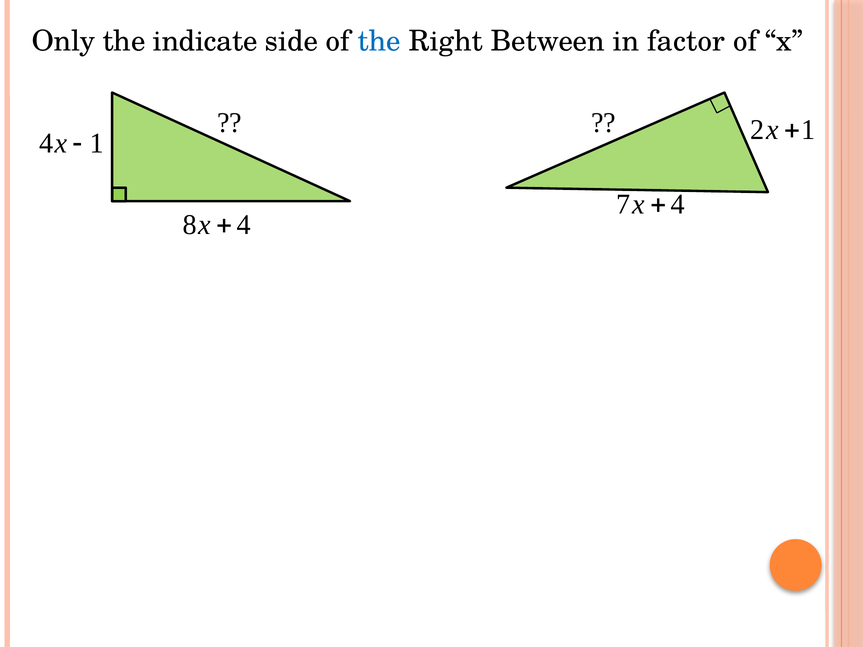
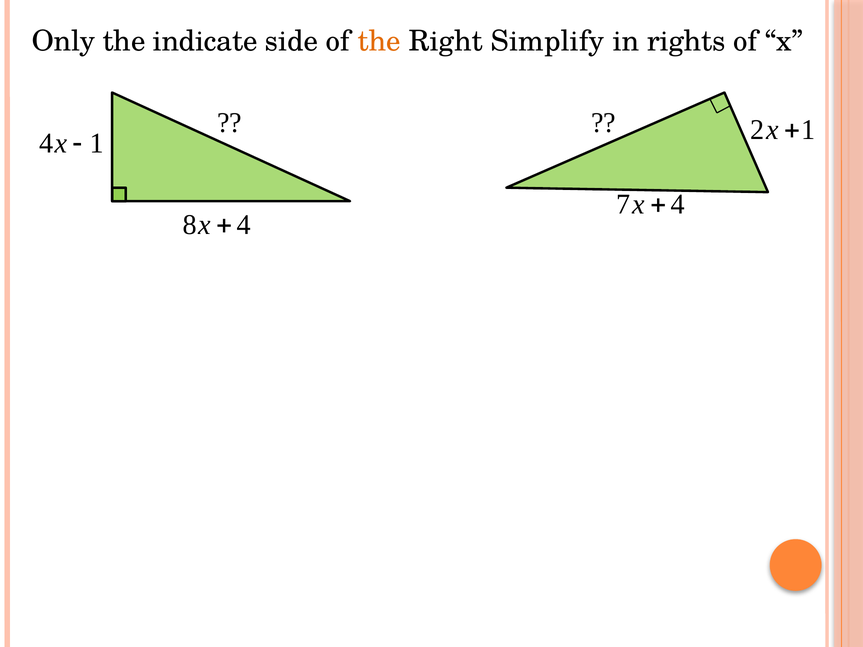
the at (379, 41) colour: blue -> orange
Between: Between -> Simplify
factor: factor -> rights
